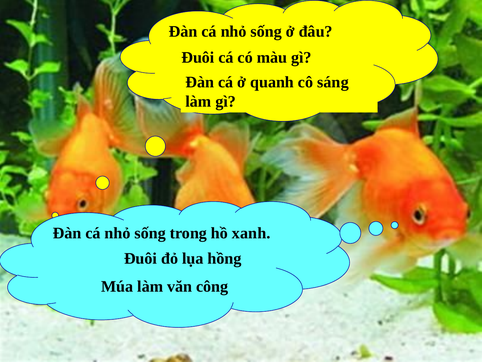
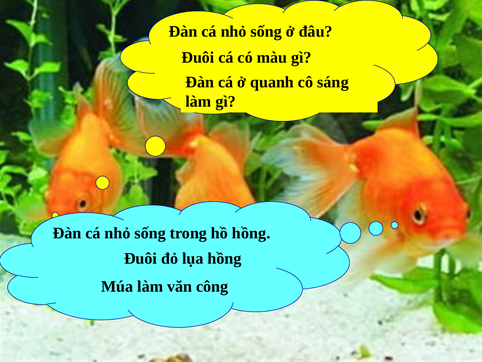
hồ xanh: xanh -> hồng
